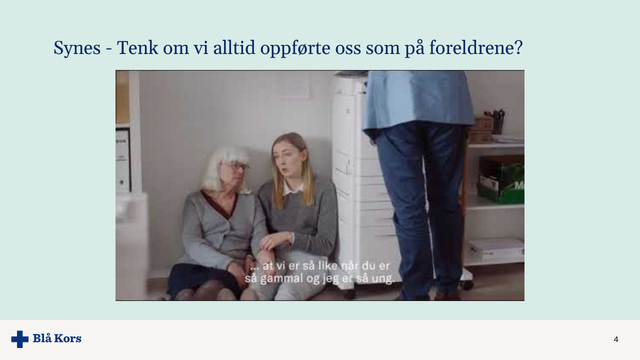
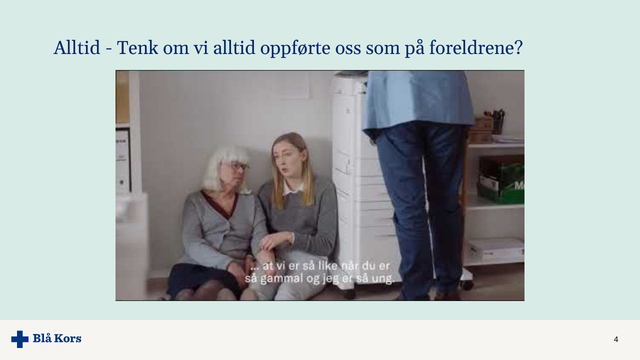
Synes at (77, 48): Synes -> Alltid
